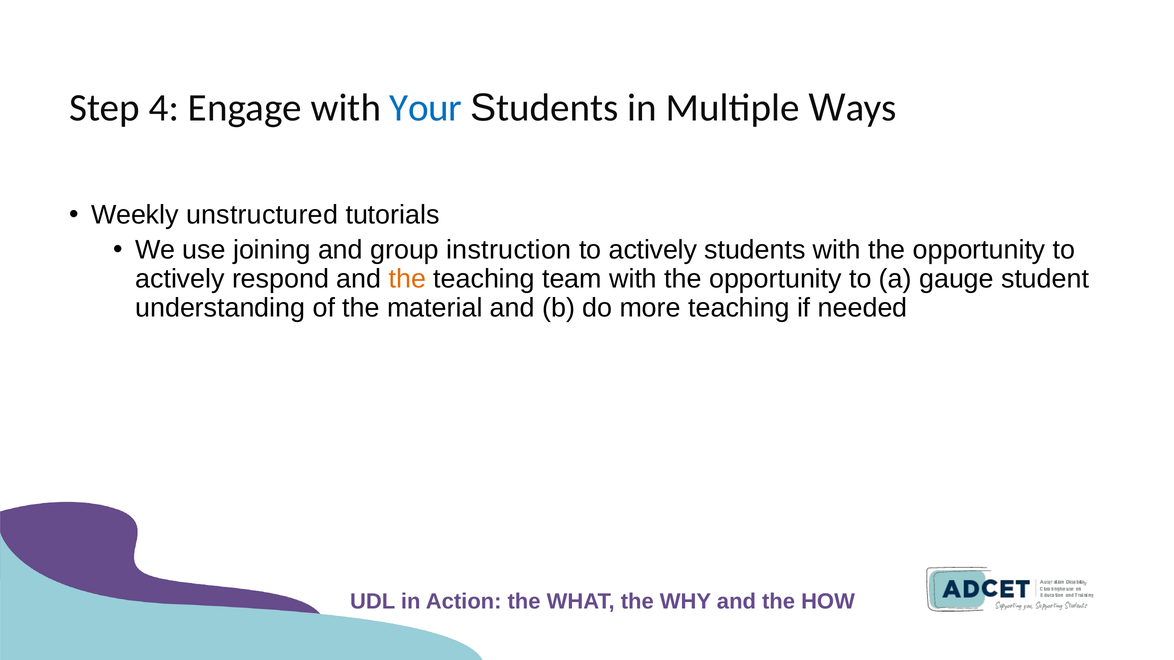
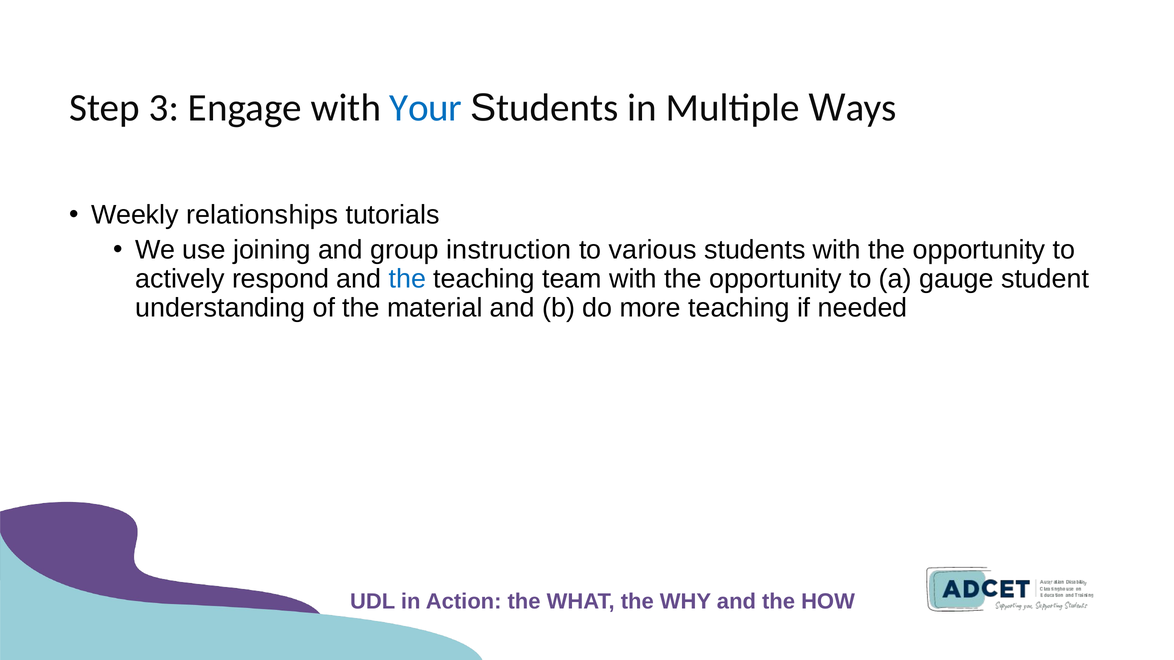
4: 4 -> 3
unstructured: unstructured -> relationships
actively at (653, 250): actively -> various
the at (407, 279) colour: orange -> blue
